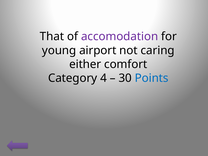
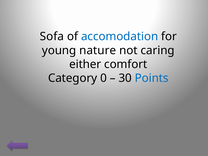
That: That -> Sofa
accomodation colour: purple -> blue
airport: airport -> nature
4: 4 -> 0
